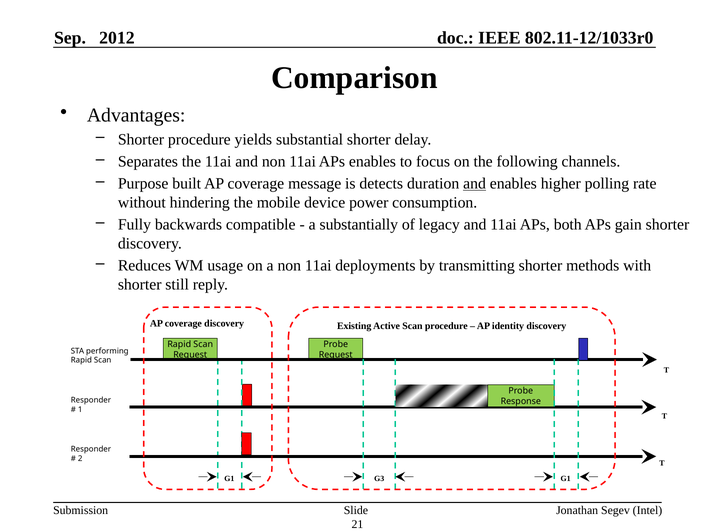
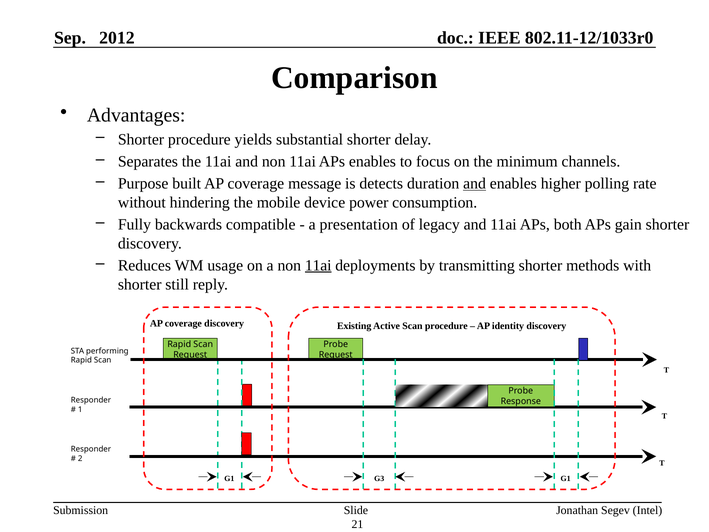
following: following -> minimum
substantially: substantially -> presentation
11ai at (318, 265) underline: none -> present
